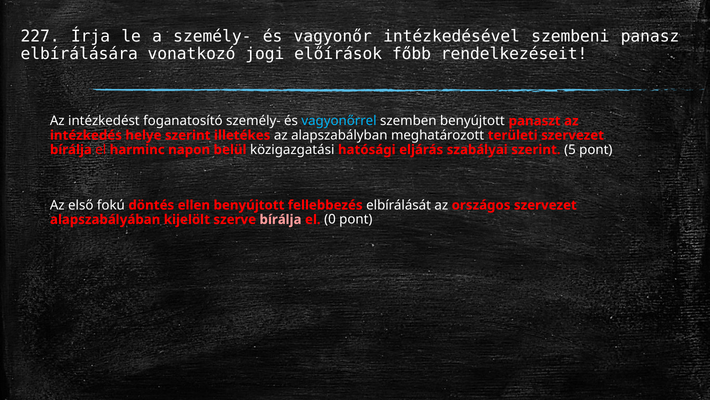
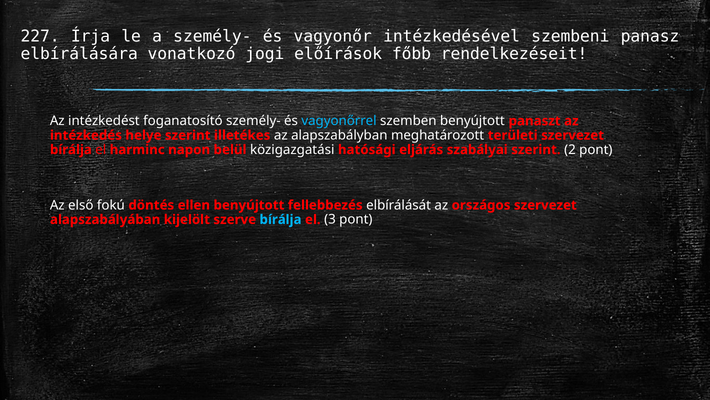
5: 5 -> 2
bírálja at (281, 219) colour: pink -> light blue
0: 0 -> 3
